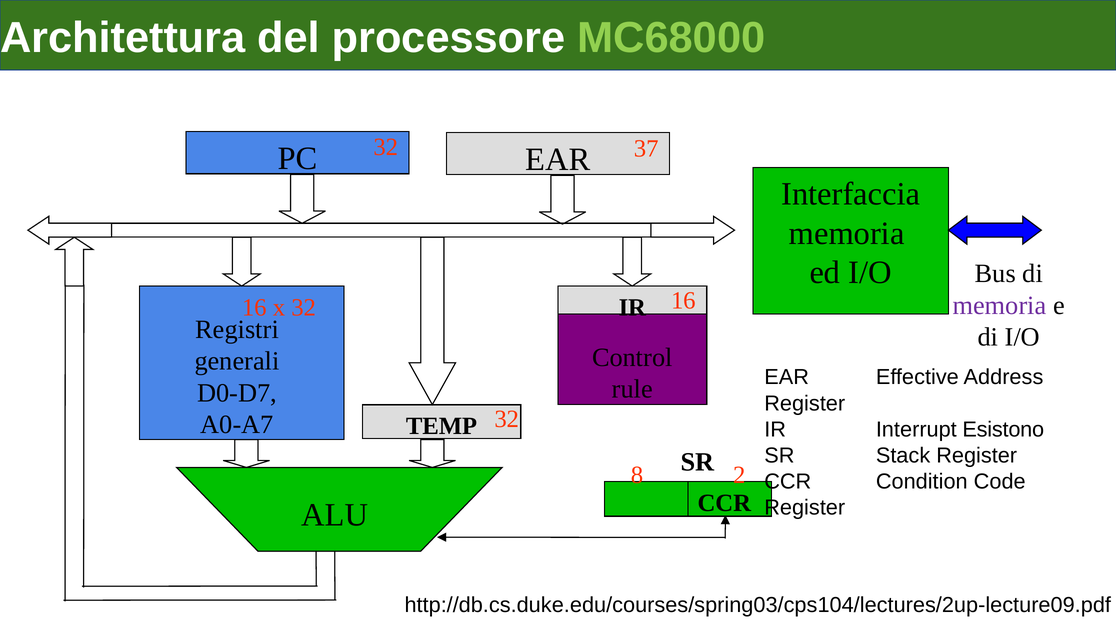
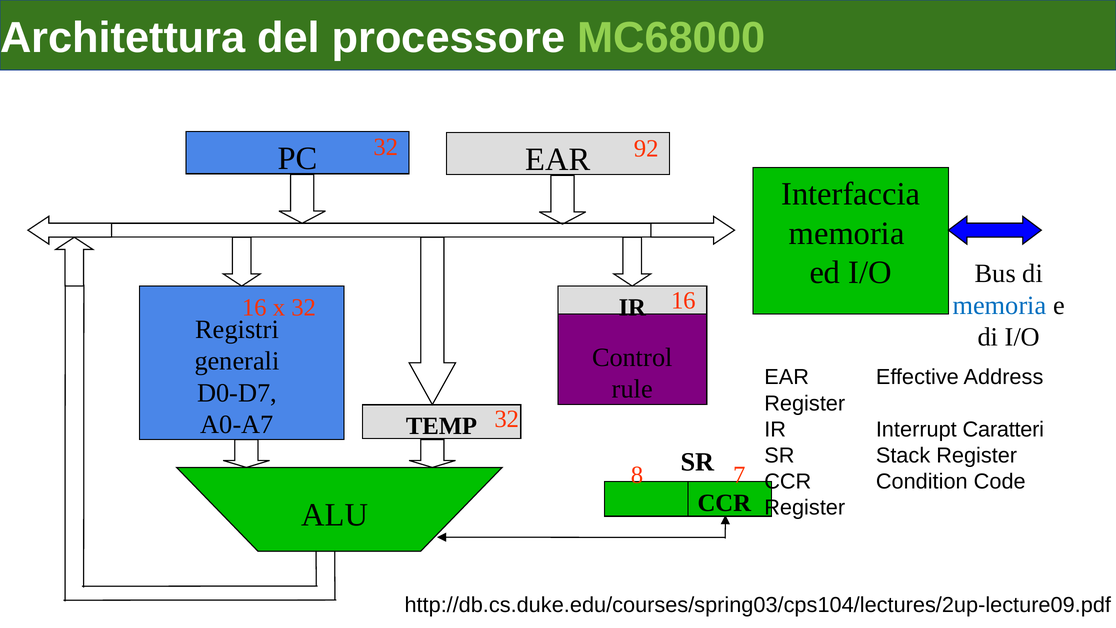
37: 37 -> 92
memoria at (1000, 305) colour: purple -> blue
Esistono: Esistono -> Caratteri
2: 2 -> 7
